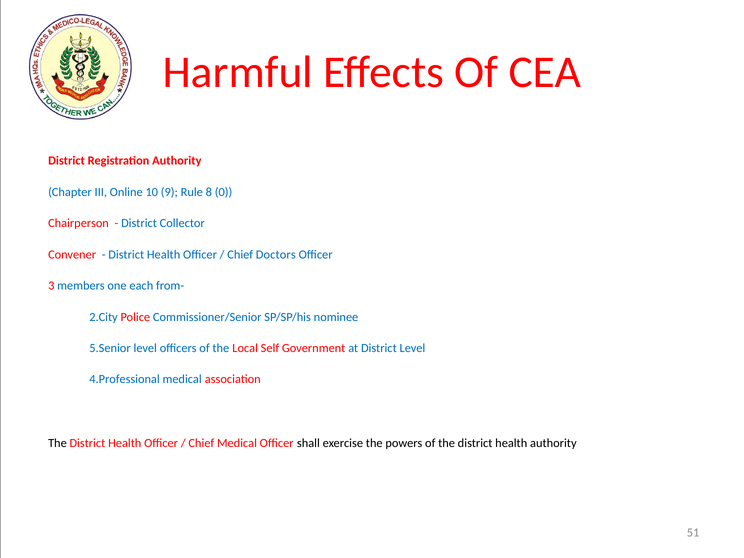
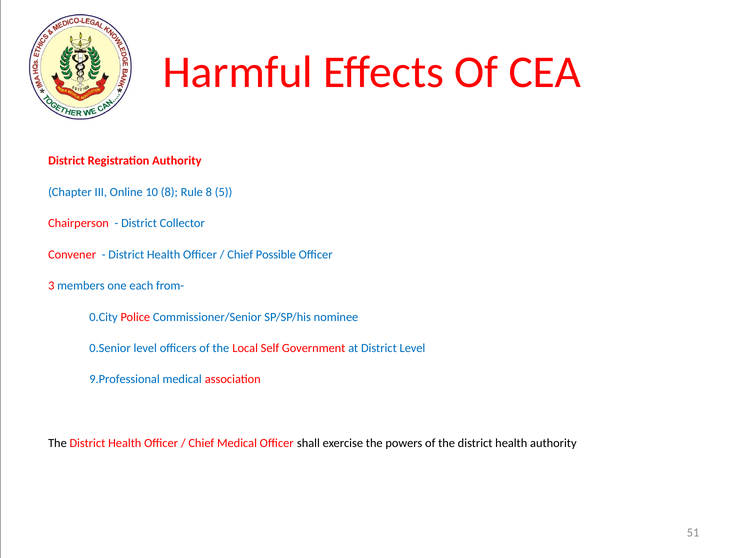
10 9: 9 -> 8
0: 0 -> 5
Doctors: Doctors -> Possible
2.City: 2.City -> 0.City
5.Senior: 5.Senior -> 0.Senior
4.Professional: 4.Professional -> 9.Professional
